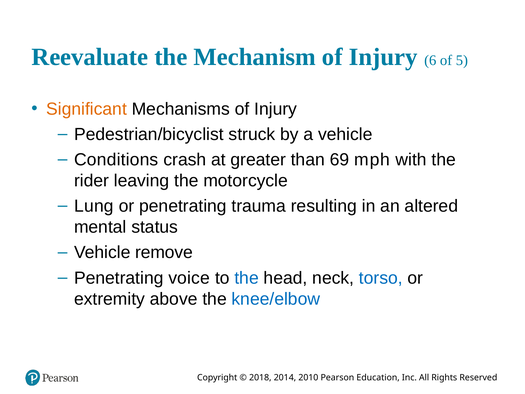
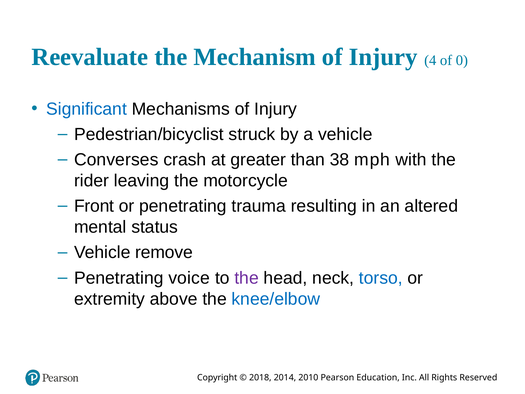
6: 6 -> 4
5: 5 -> 0
Significant colour: orange -> blue
Conditions: Conditions -> Converses
69: 69 -> 38
Lung: Lung -> Front
the at (247, 278) colour: blue -> purple
